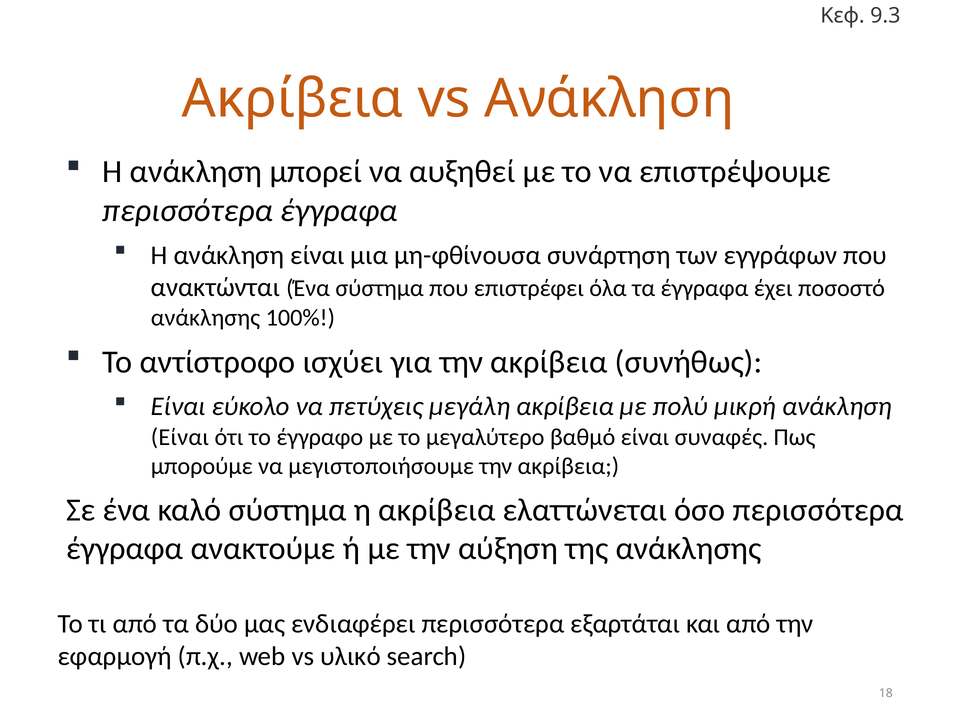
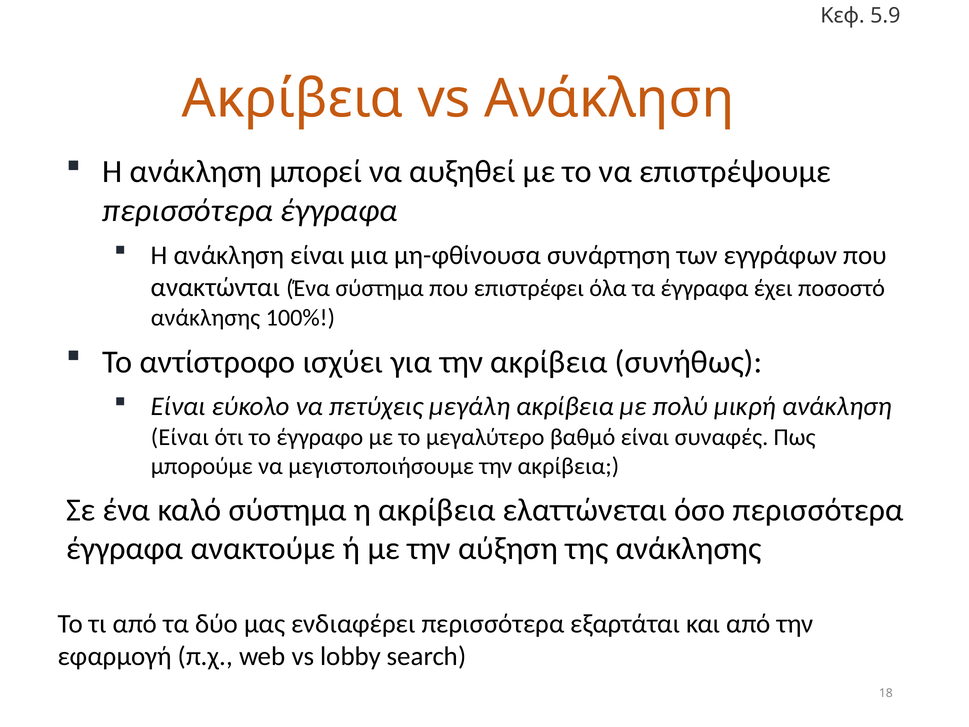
9.3: 9.3 -> 5.9
υλικό: υλικό -> lobby
